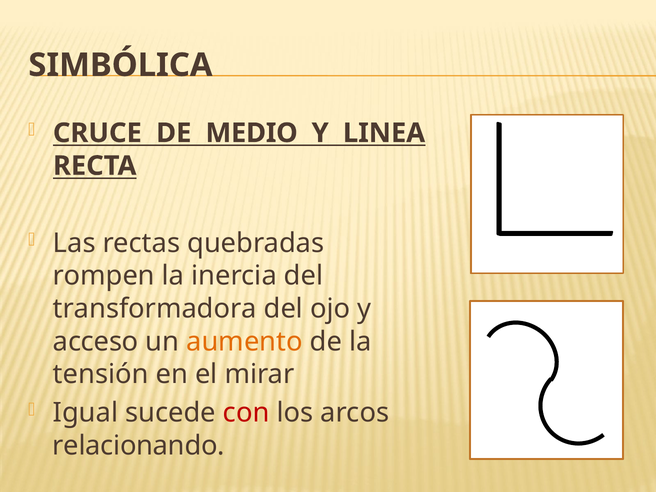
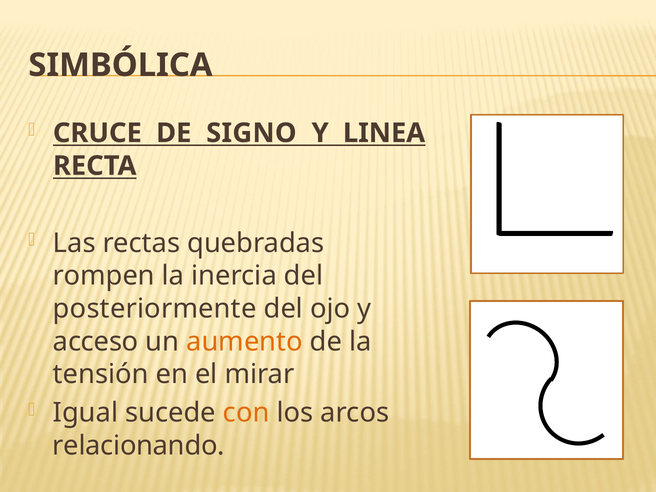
MEDIO: MEDIO -> SIGNO
transformadora: transformadora -> posteriormente
con colour: red -> orange
